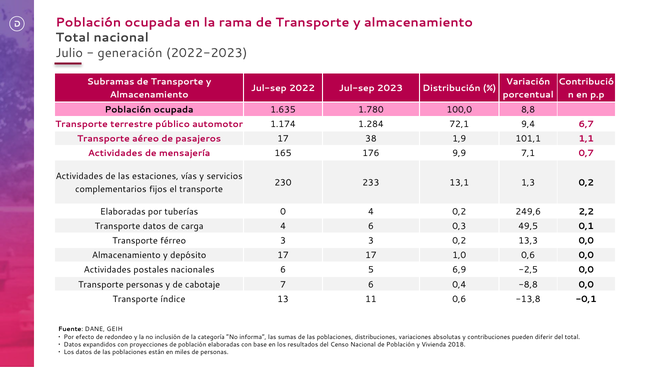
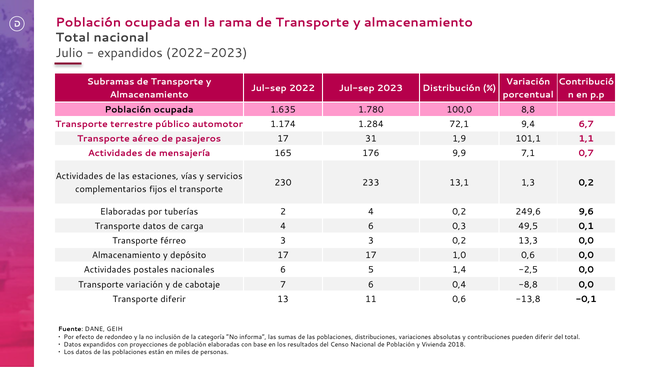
generación at (130, 53): generación -> expandidos
38: 38 -> 31
0: 0 -> 2
2,2: 2,2 -> 9,6
6,9: 6,9 -> 1,4
Transporte personas: personas -> variación
Transporte índice: índice -> diferir
